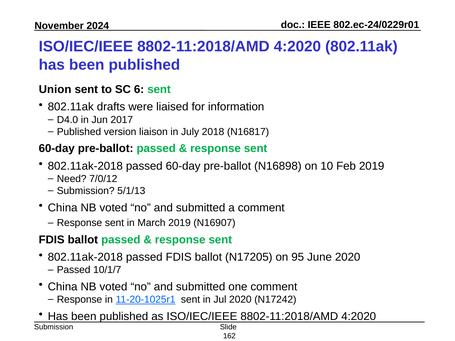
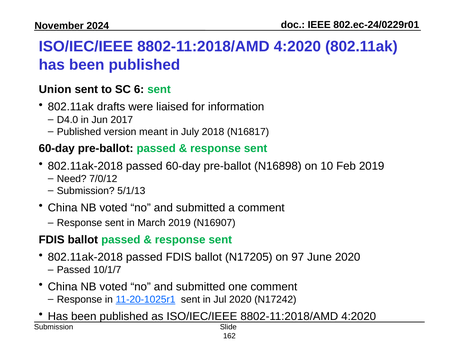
liaison: liaison -> meant
95: 95 -> 97
